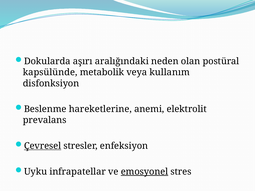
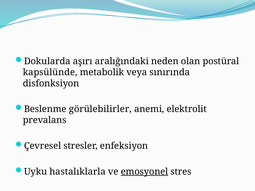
kullanım: kullanım -> sınırında
hareketlerine: hareketlerine -> görülebilirler
Çevresel underline: present -> none
infrapatellar: infrapatellar -> hastalıklarla
